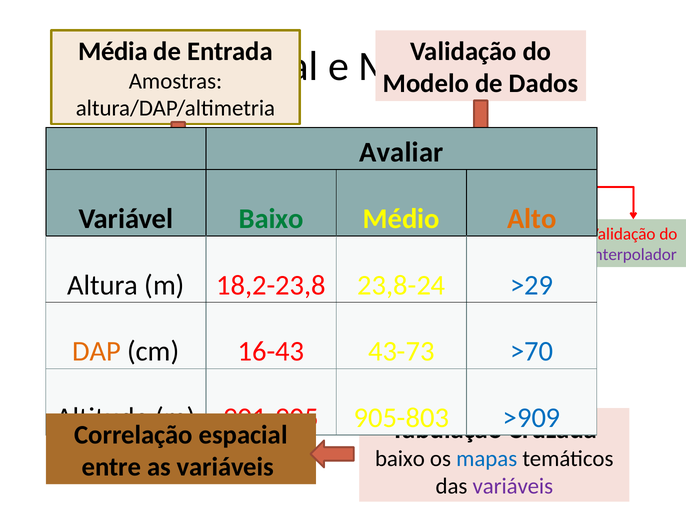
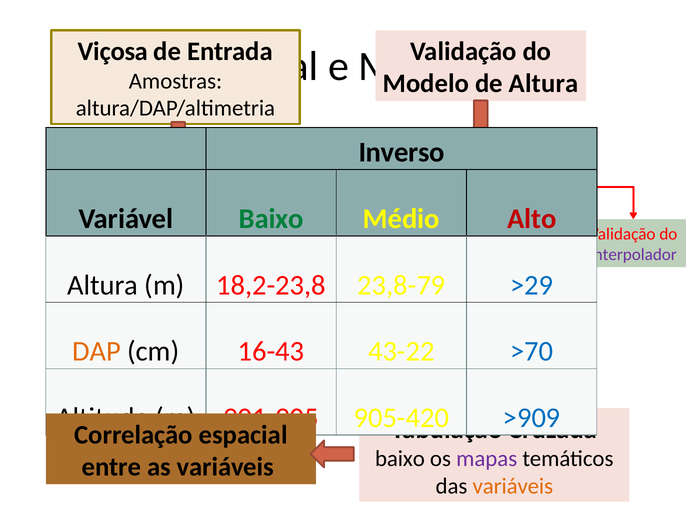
Média: Média -> Viçosa
Dados at (544, 84): Dados -> Altura
Avaliar: Avaliar -> Inverso
Alto at (532, 219) colour: orange -> red
23,8-24: 23,8-24 -> 23,8-79
43-73: 43-73 -> 43-22
905-803: 905-803 -> 905-420
mapas colour: blue -> purple
variáveis at (513, 487) colour: purple -> orange
